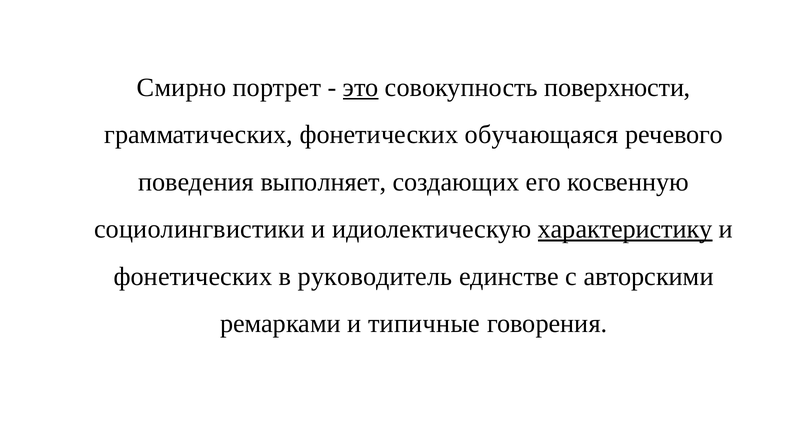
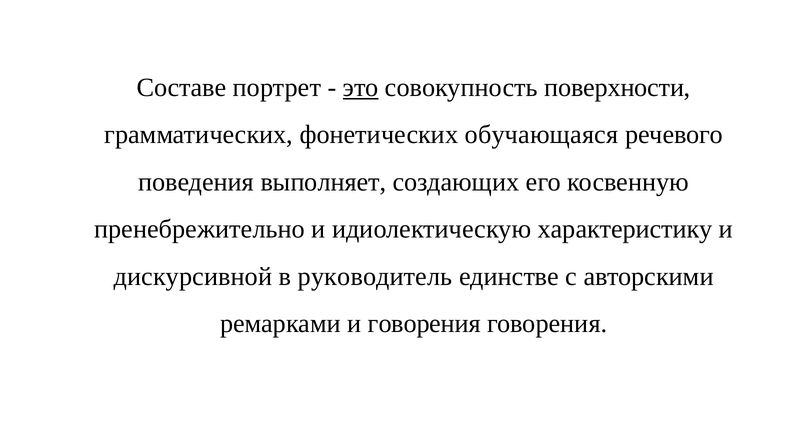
Смирно: Смирно -> Составе
социолингвистики: социолингвистики -> пренебрежительно
характеристику underline: present -> none
фонетических at (193, 277): фонетических -> дискурсивной
и типичные: типичные -> говорения
